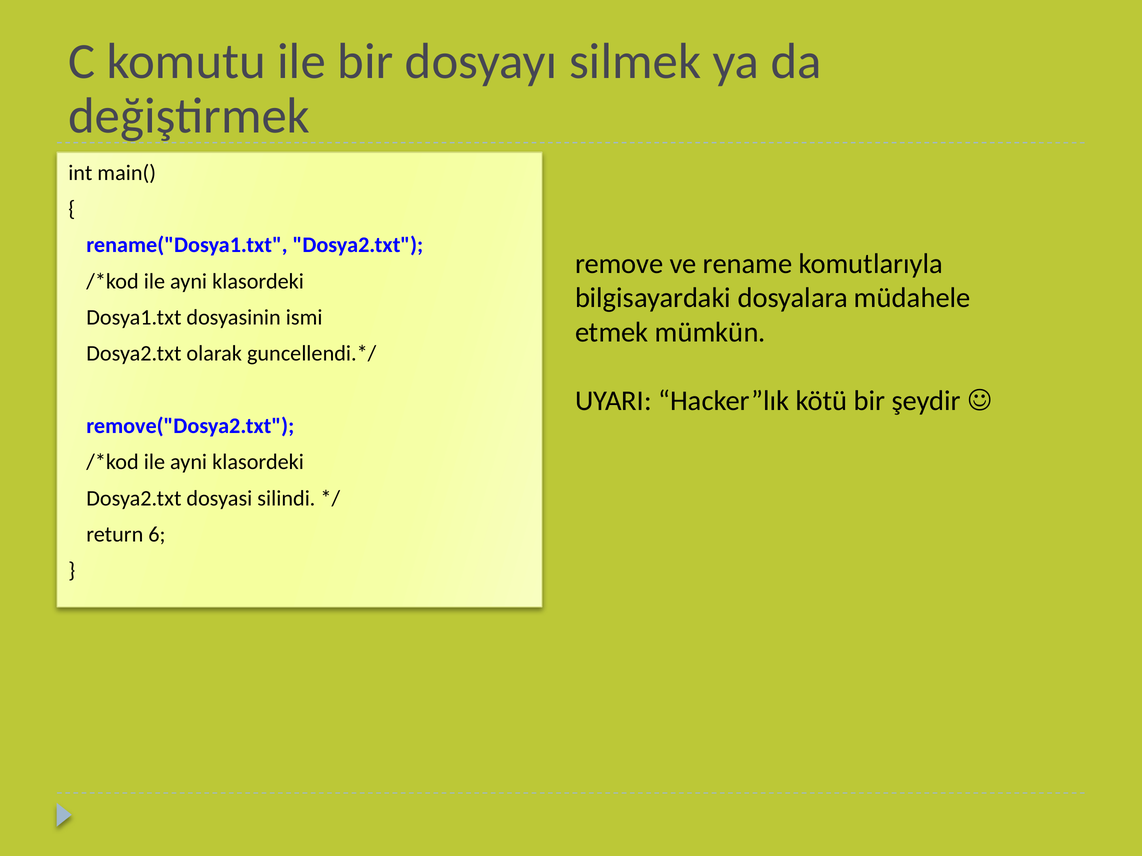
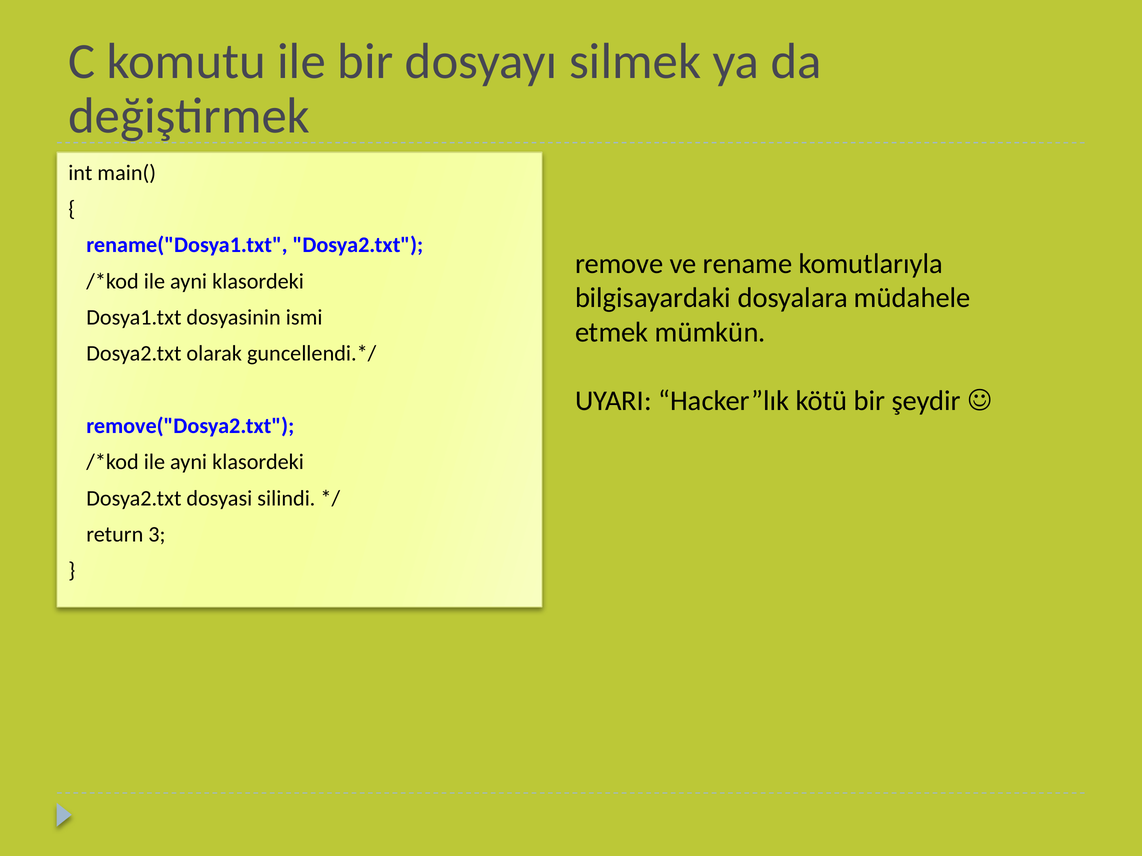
6: 6 -> 3
